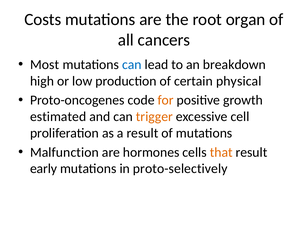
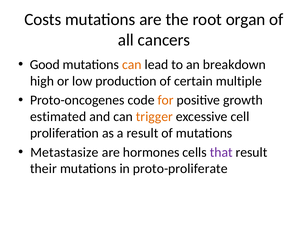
Most: Most -> Good
can at (132, 65) colour: blue -> orange
physical: physical -> multiple
Malfunction: Malfunction -> Metastasize
that colour: orange -> purple
early: early -> their
proto-selectively: proto-selectively -> proto-proliferate
